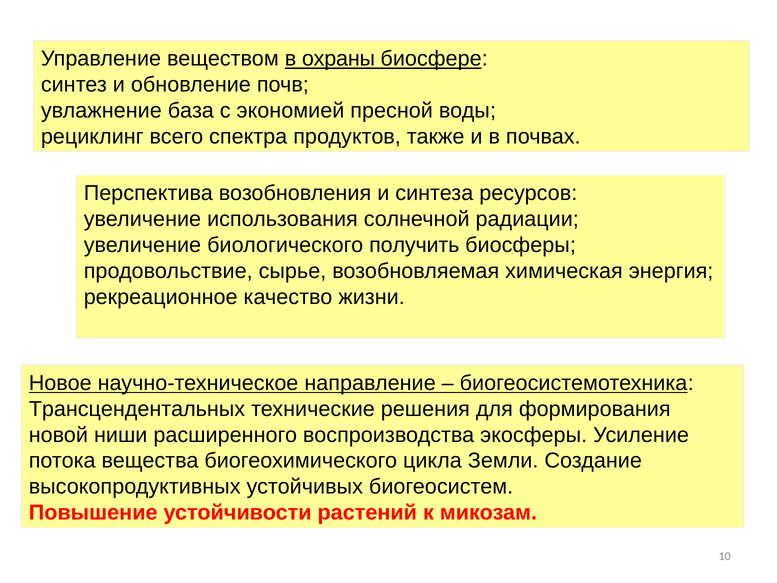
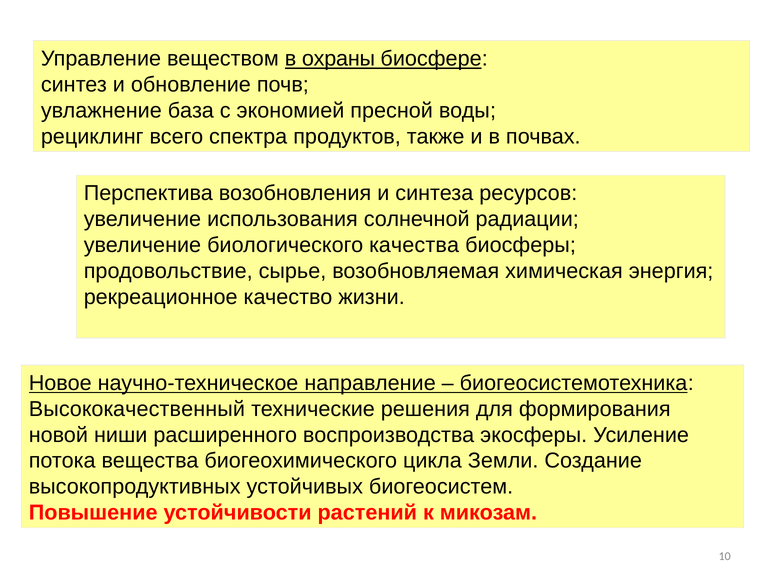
получить: получить -> качества
Трансцендентальных: Трансцендентальных -> Высококачественный
